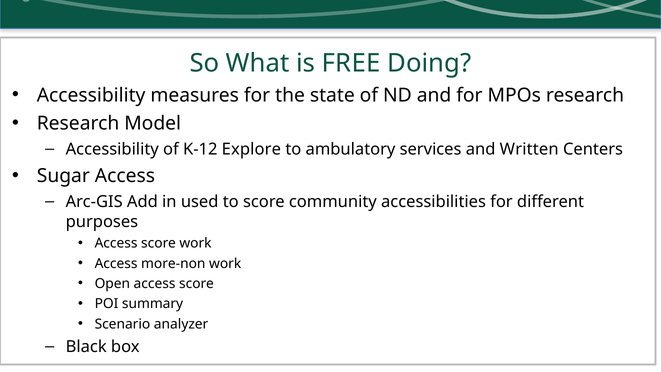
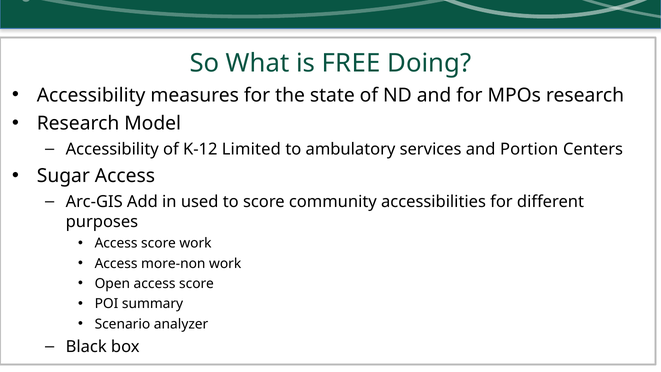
Explore: Explore -> Limited
Written: Written -> Portion
